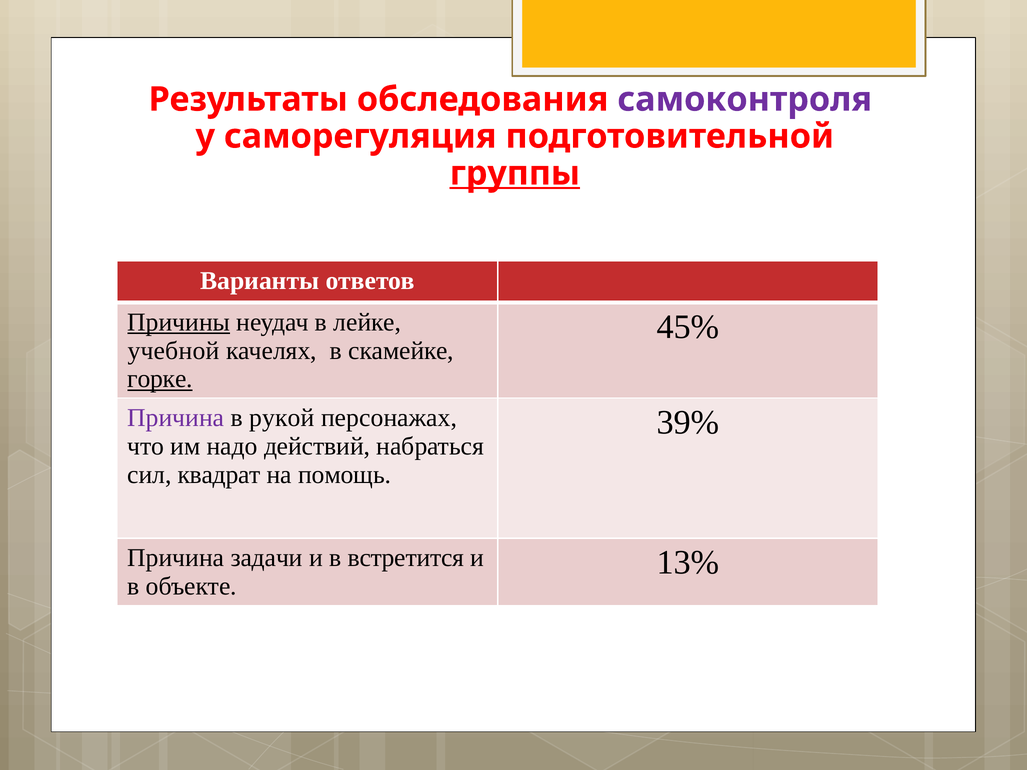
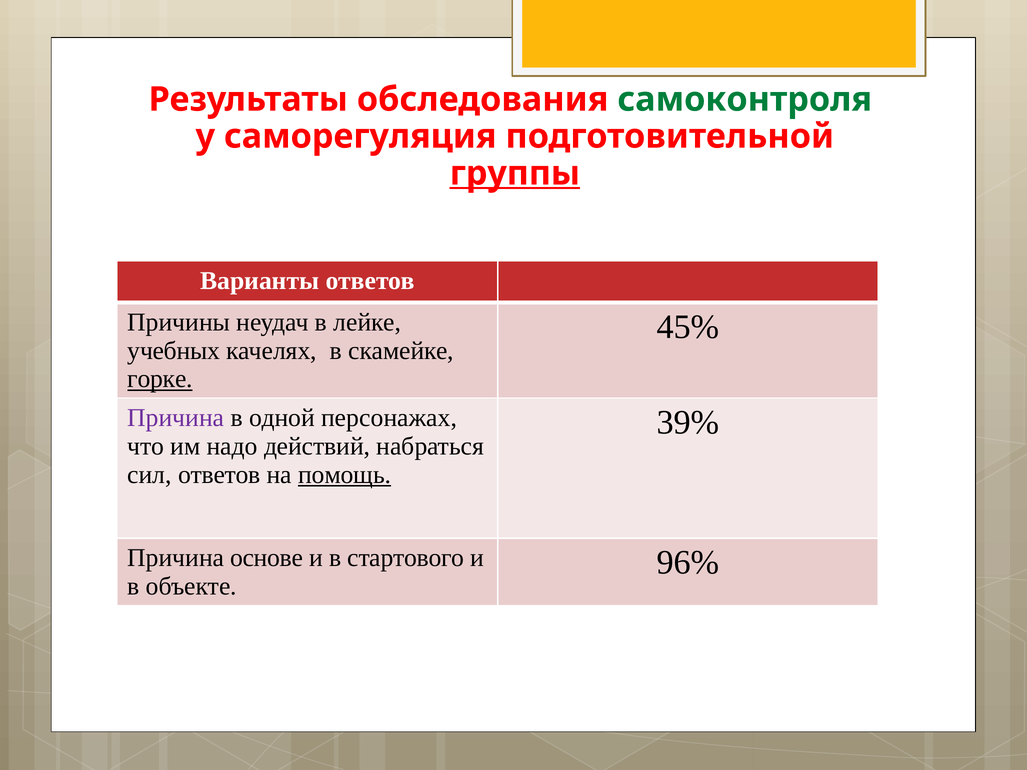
самоконтроля colour: purple -> green
Причины underline: present -> none
учебной: учебной -> учебных
рукой: рукой -> одной
сил квадрат: квадрат -> ответов
помощь underline: none -> present
задачи: задачи -> основе
встретится: встретится -> стартового
13%: 13% -> 96%
